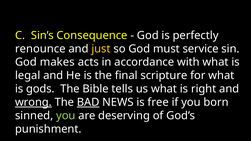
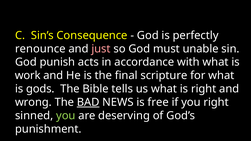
just colour: yellow -> pink
service: service -> unable
makes: makes -> punish
legal: legal -> work
wrong underline: present -> none
you born: born -> right
